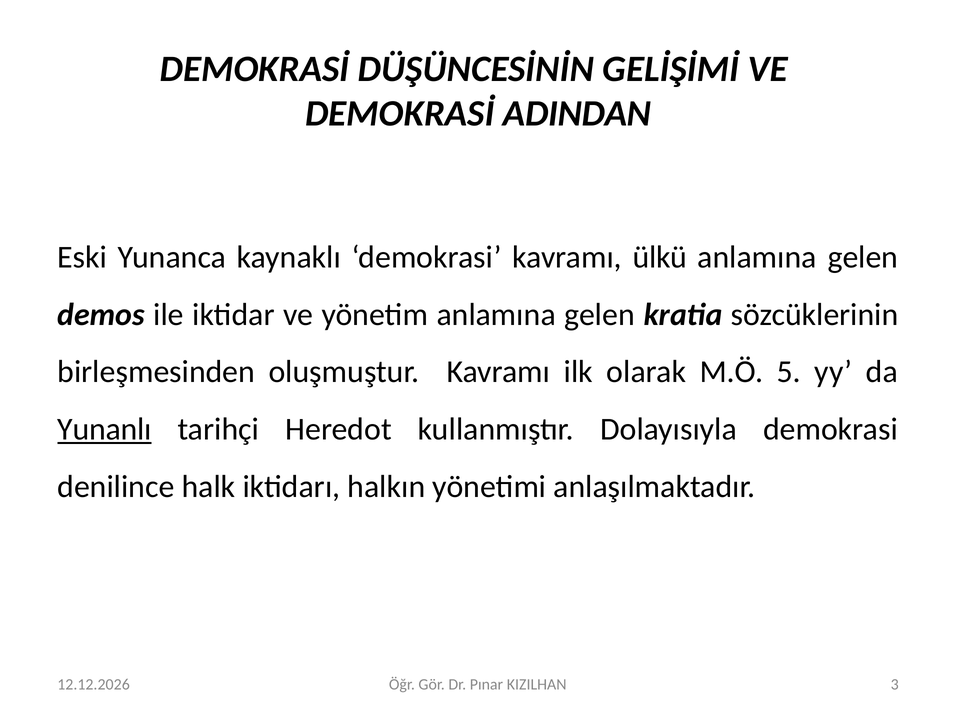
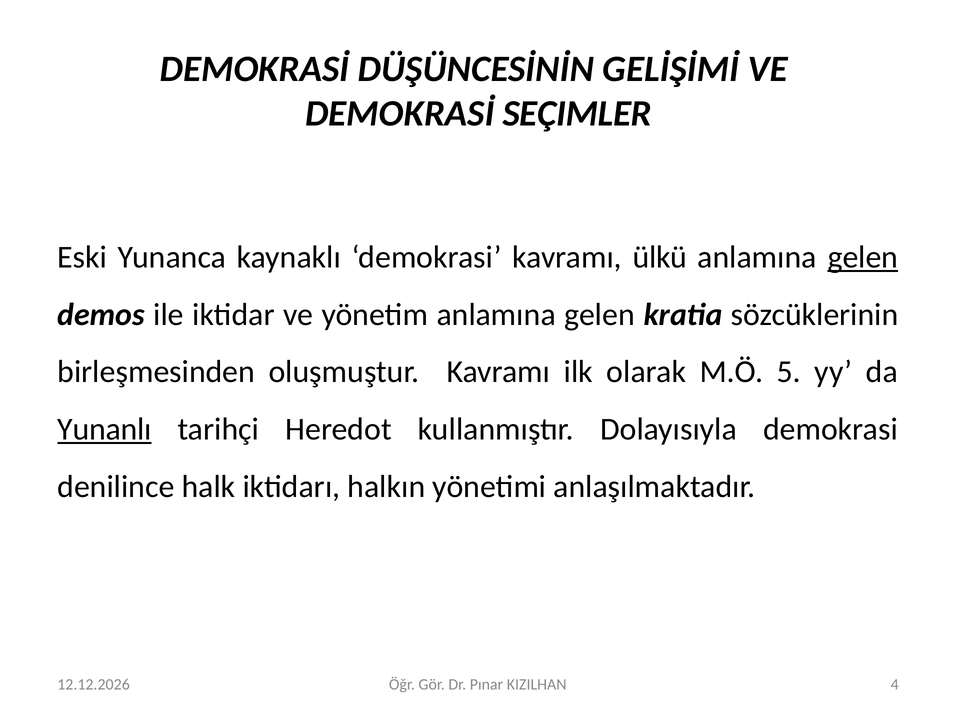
ADINDAN: ADINDAN -> SEÇIMLER
gelen at (863, 257) underline: none -> present
3: 3 -> 4
